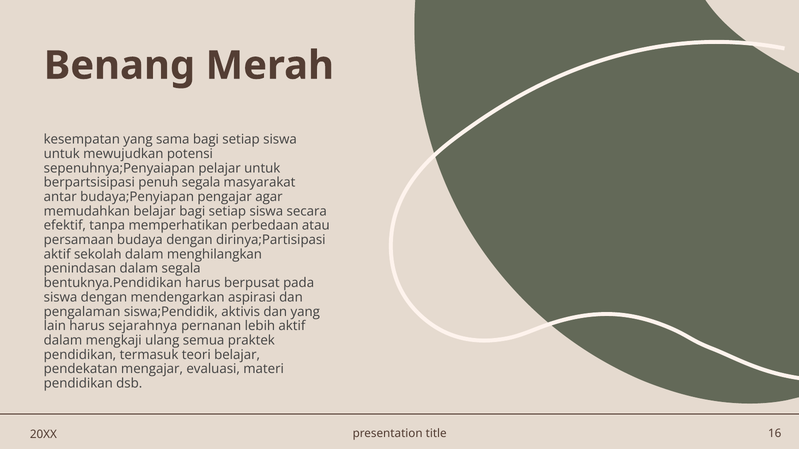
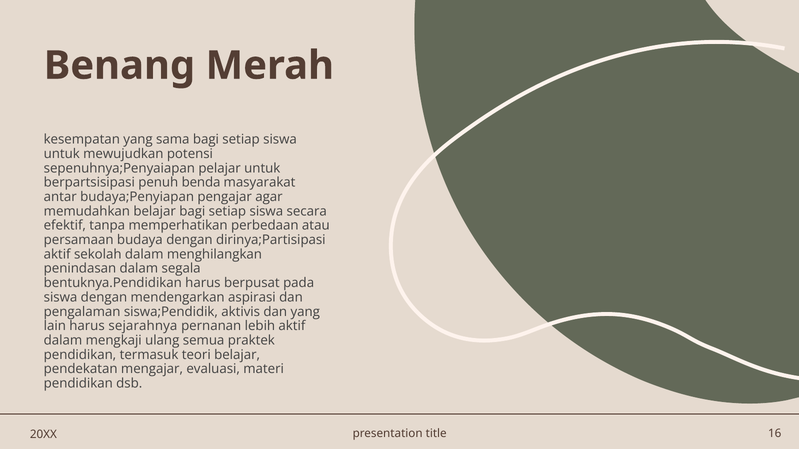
penuh segala: segala -> benda
